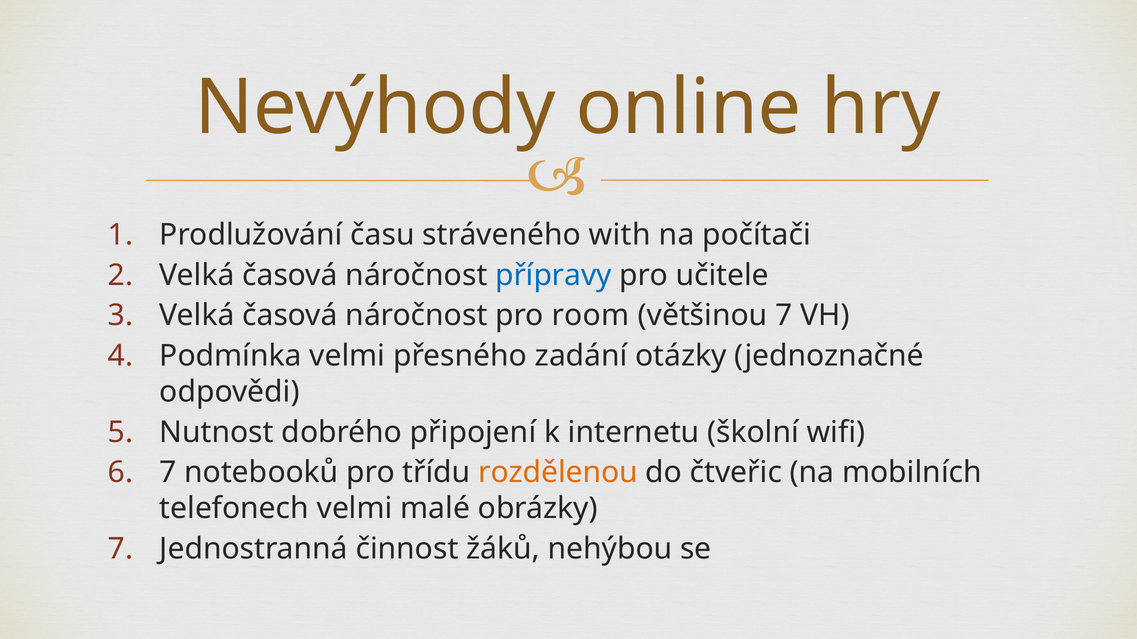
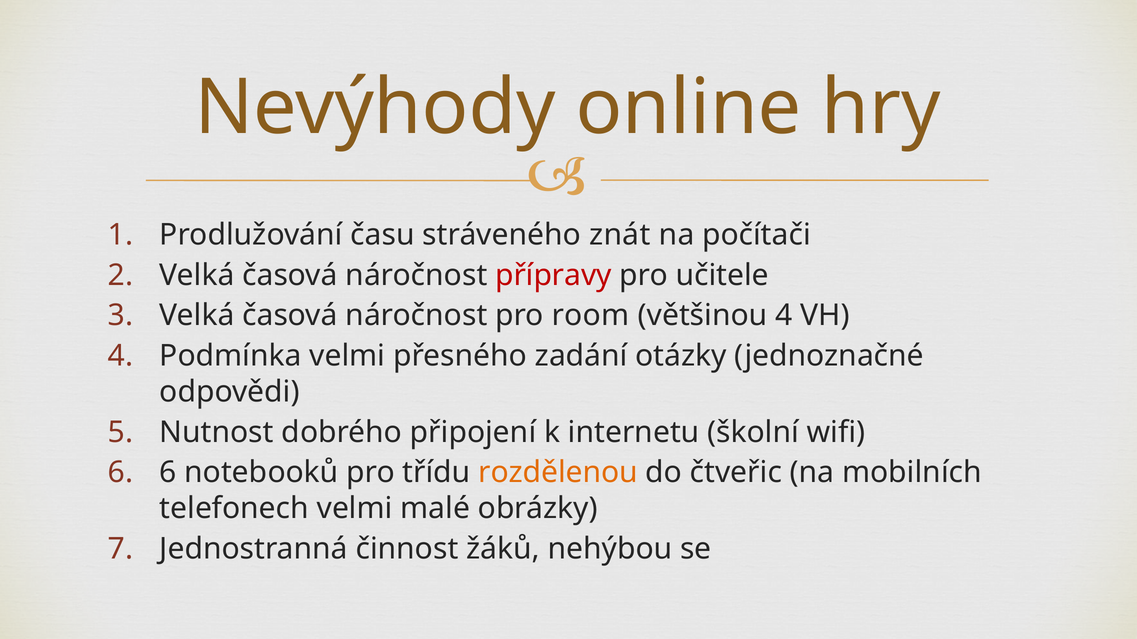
with: with -> znát
přípravy colour: blue -> red
většinou 7: 7 -> 4
7 at (168, 473): 7 -> 6
